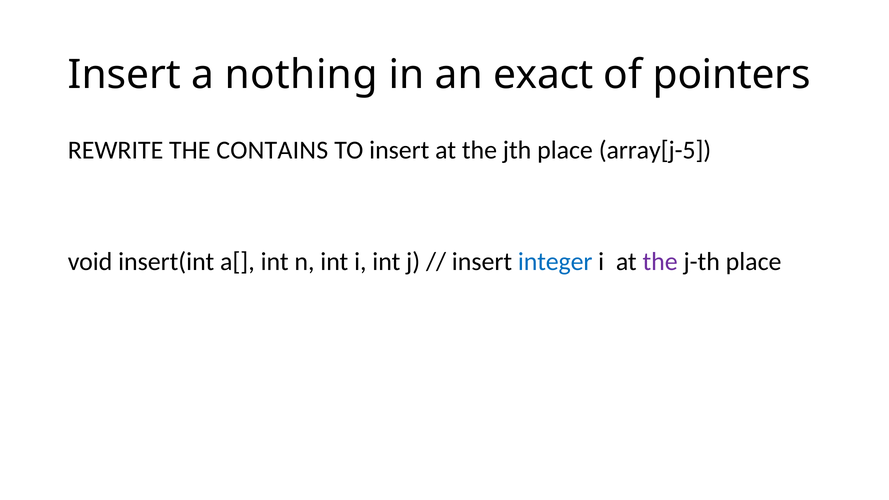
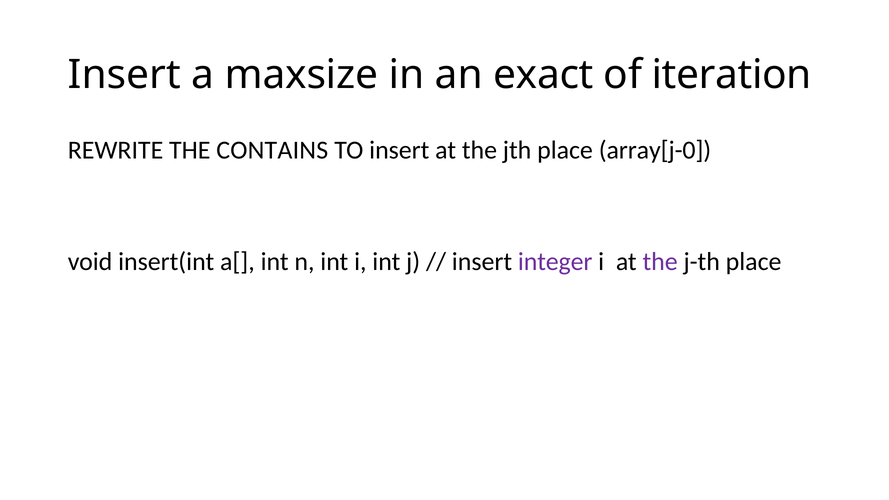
nothing: nothing -> maxsize
pointers: pointers -> iteration
array[j-5: array[j-5 -> array[j-0
integer colour: blue -> purple
